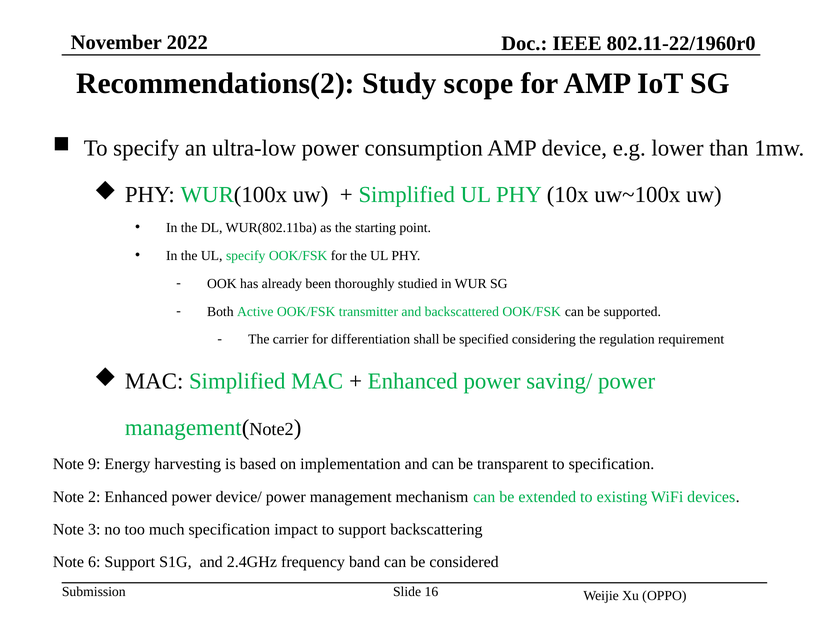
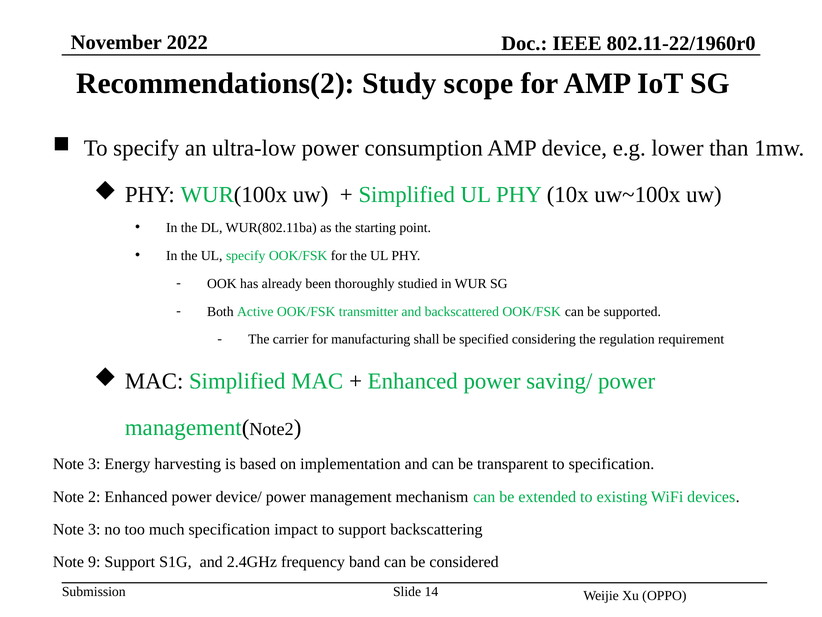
differentiation: differentiation -> manufacturing
9 at (94, 464): 9 -> 3
6: 6 -> 9
16: 16 -> 14
